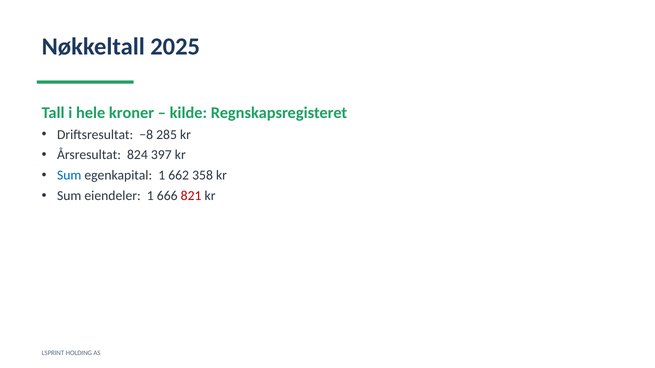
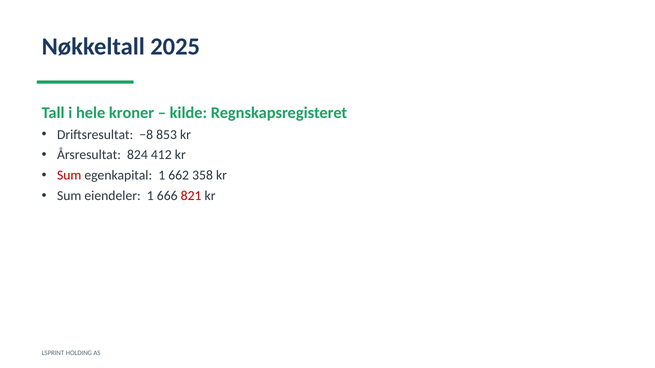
285: 285 -> 853
397: 397 -> 412
Sum at (69, 176) colour: blue -> red
